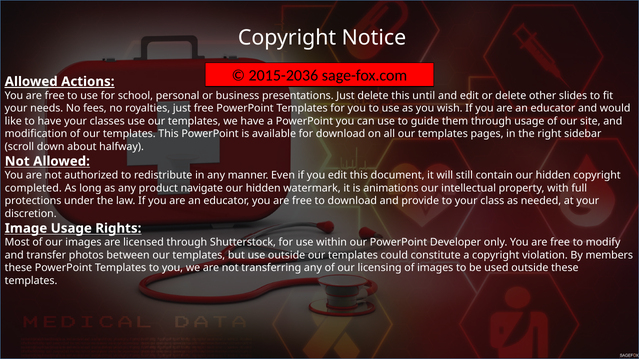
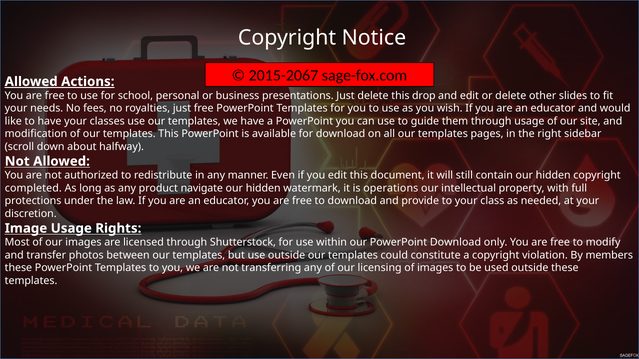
2015-2036: 2015-2036 -> 2015-2067
until: until -> drop
animations: animations -> operations
PowerPoint Developer: Developer -> Download
